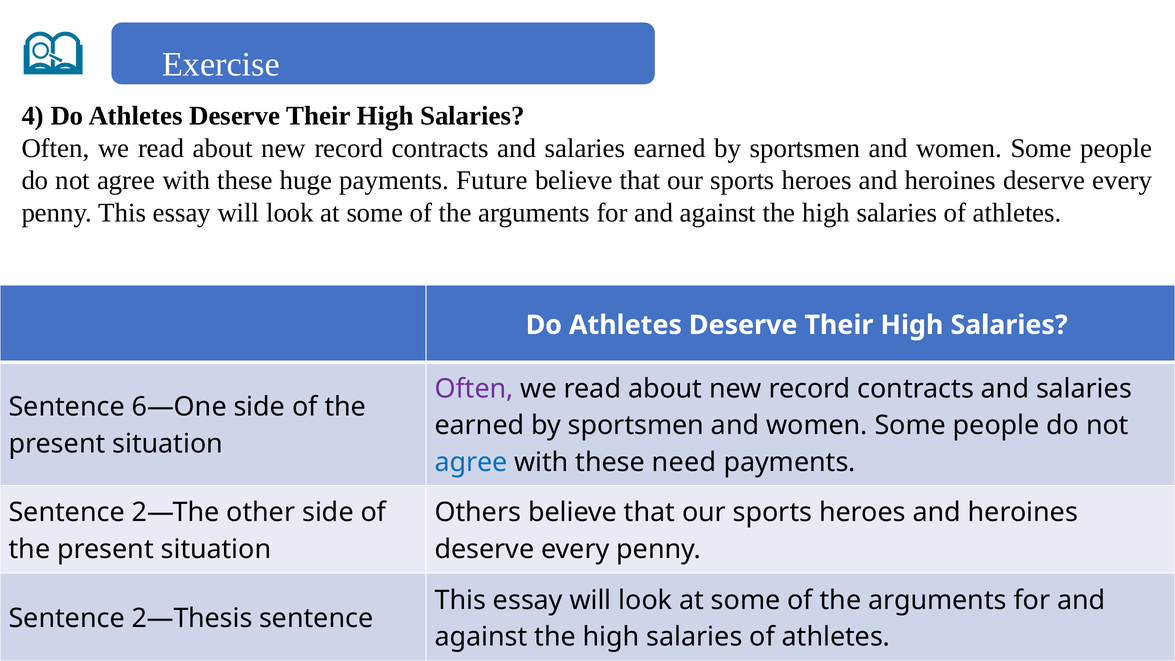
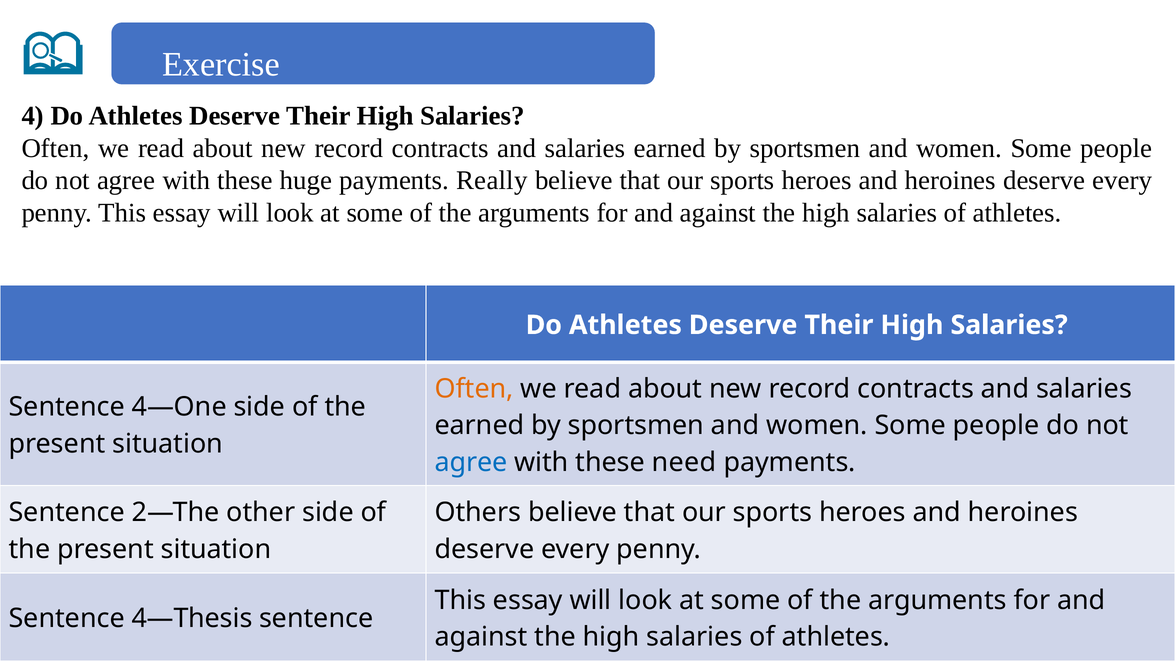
Future: Future -> Really
Often at (474, 389) colour: purple -> orange
6—One: 6—One -> 4—One
2—Thesis: 2—Thesis -> 4—Thesis
